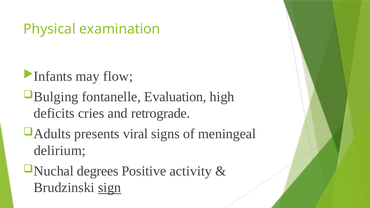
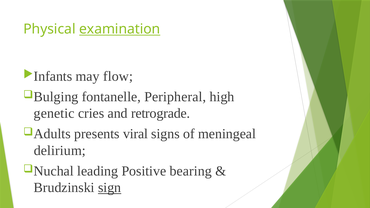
examination underline: none -> present
Evaluation: Evaluation -> Peripheral
deficits: deficits -> genetic
degrees: degrees -> leading
activity: activity -> bearing
